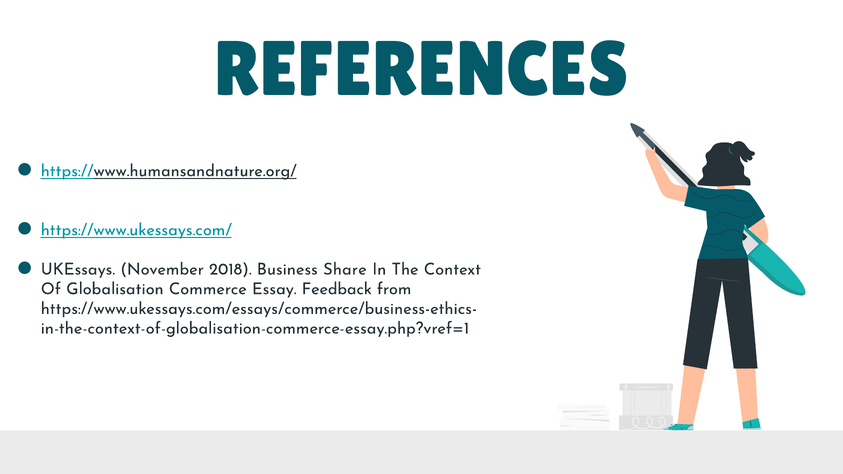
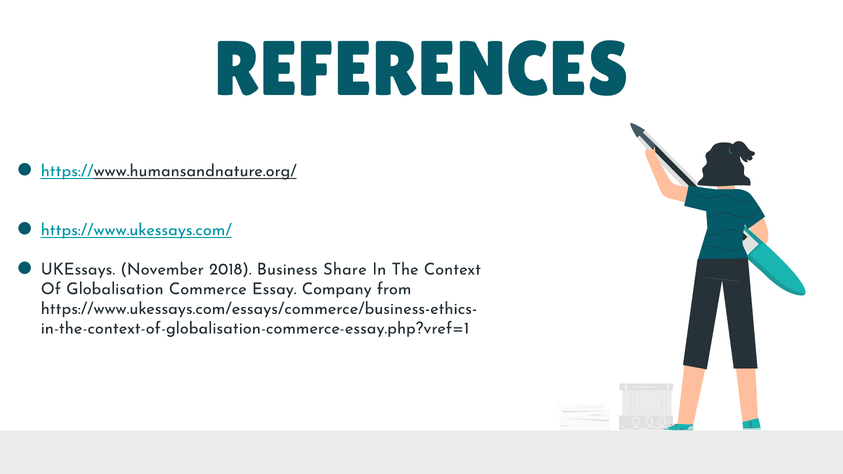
Feedback: Feedback -> Company
